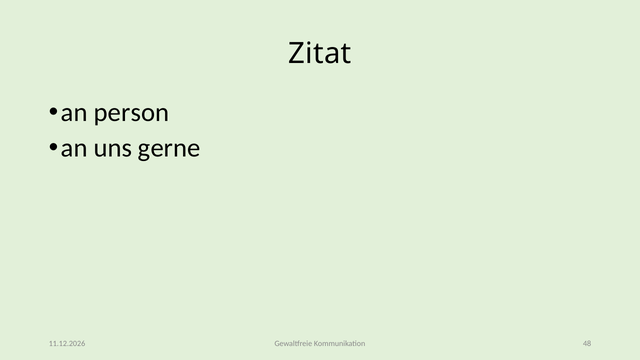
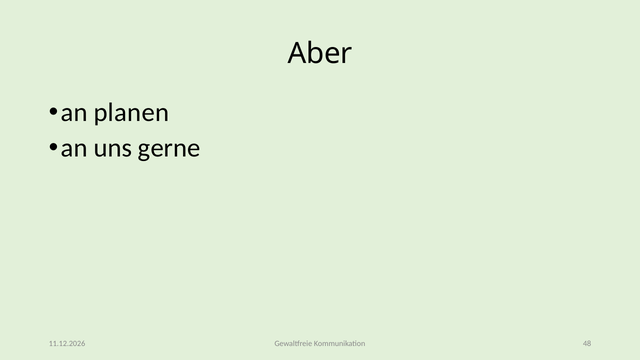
Zitat: Zitat -> Aber
person: person -> planen
